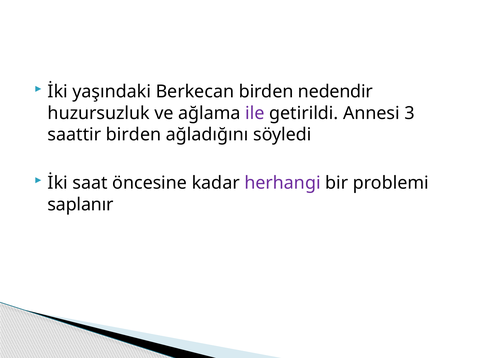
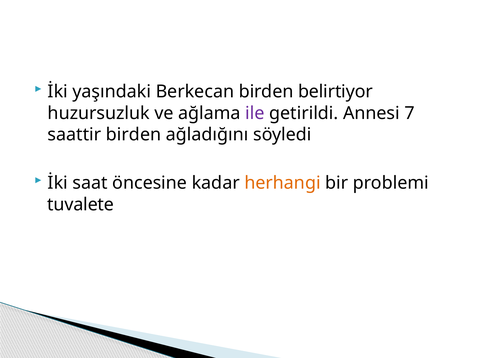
nedendir: nedendir -> belirtiyor
3: 3 -> 7
herhangi colour: purple -> orange
saplanır: saplanır -> tuvalete
